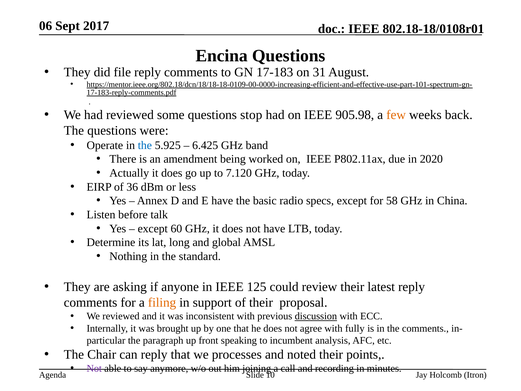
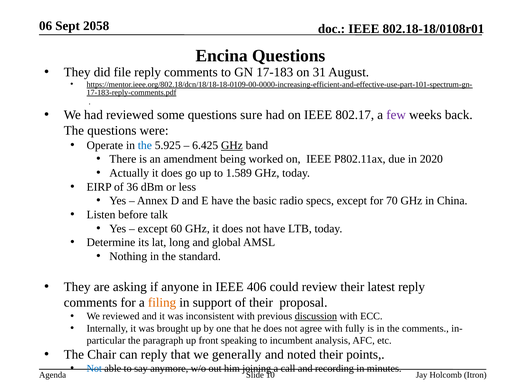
2017: 2017 -> 2058
stop: stop -> sure
905.98: 905.98 -> 802.17
few colour: orange -> purple
GHz at (232, 145) underline: none -> present
7.120: 7.120 -> 1.589
58: 58 -> 70
125: 125 -> 406
processes: processes -> generally
Not at (94, 368) colour: purple -> blue
